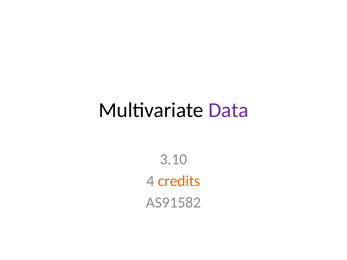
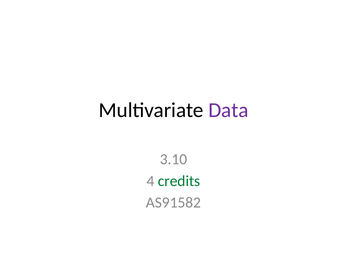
credits colour: orange -> green
